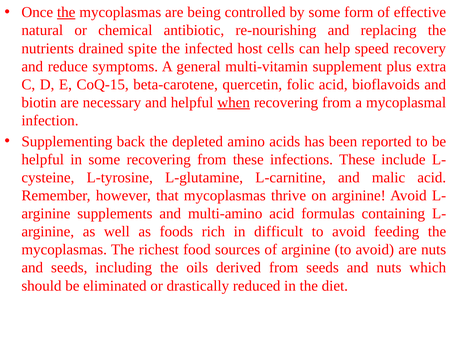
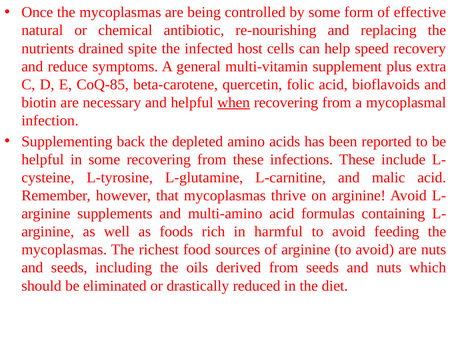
the at (66, 12) underline: present -> none
CoQ-15: CoQ-15 -> CoQ-85
difficult: difficult -> harmful
